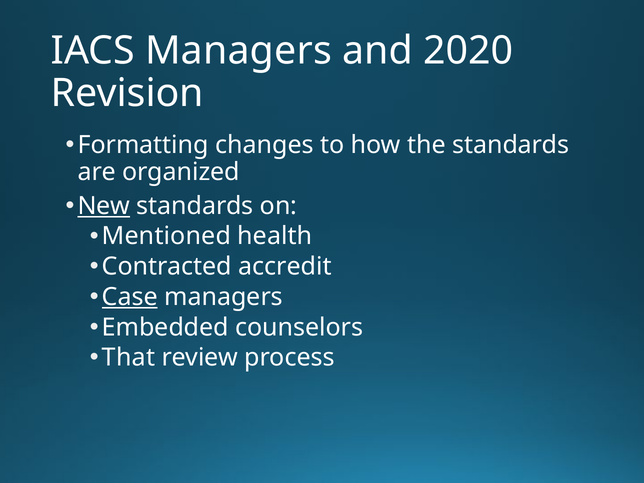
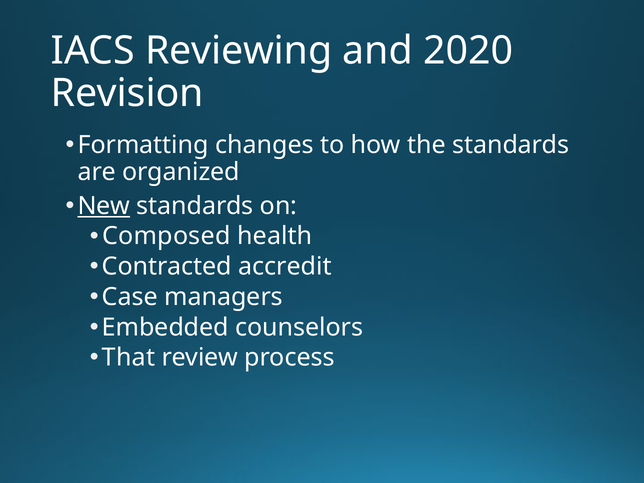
IACS Managers: Managers -> Reviewing
Mentioned: Mentioned -> Composed
Case underline: present -> none
